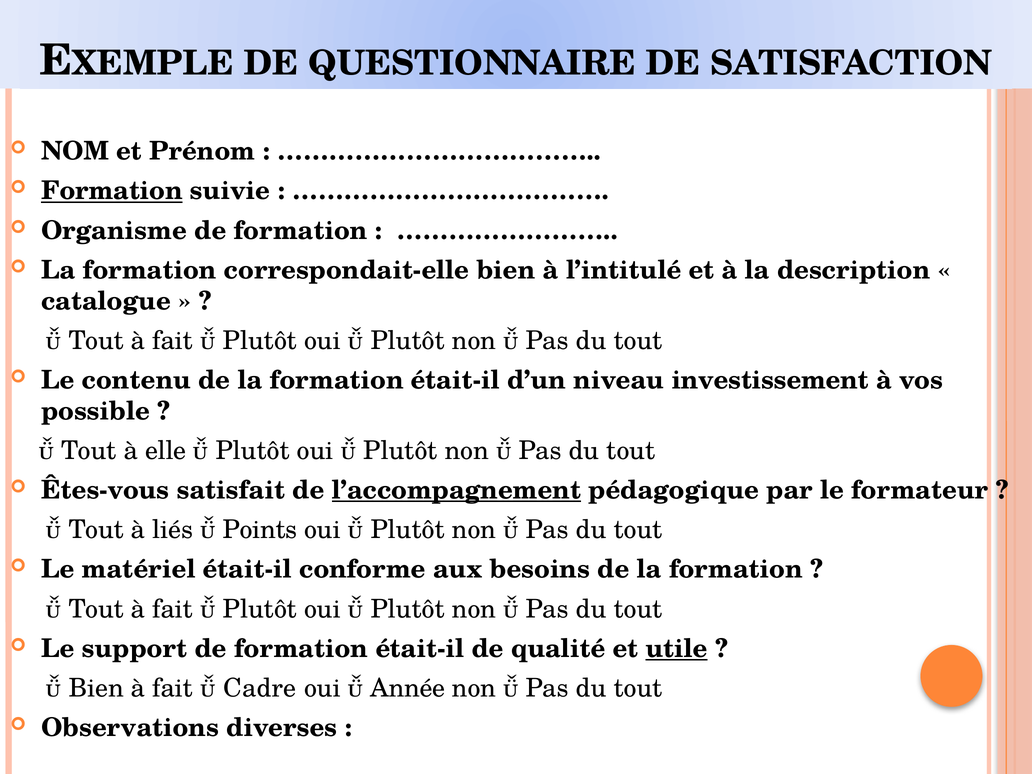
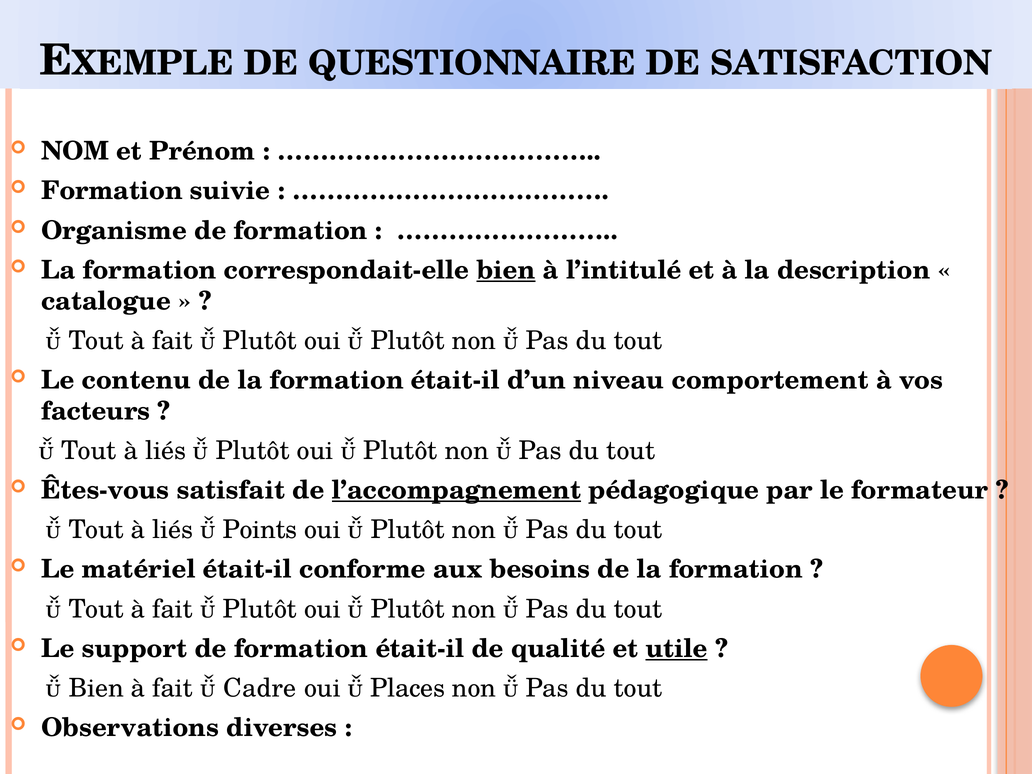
Formation at (112, 191) underline: present -> none
bien at (506, 270) underline: none -> present
investissement: investissement -> comportement
possible: possible -> facteurs
elle at (166, 451): elle -> liés
Année: Année -> Places
